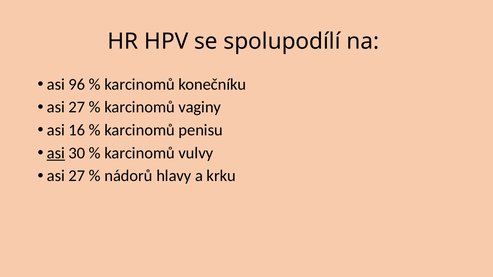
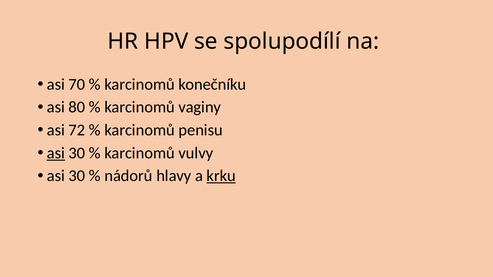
96: 96 -> 70
27 at (77, 107): 27 -> 80
16: 16 -> 72
27 at (77, 176): 27 -> 30
krku underline: none -> present
